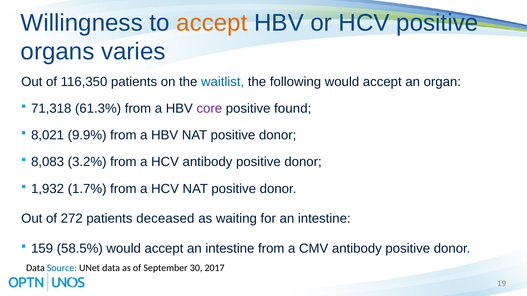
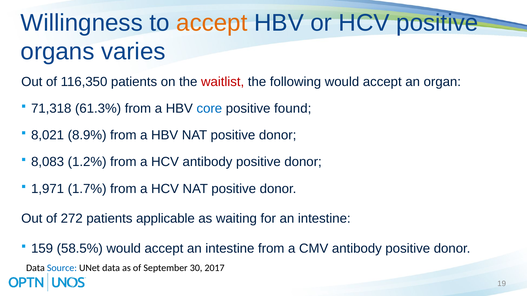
waitlist colour: blue -> red
core colour: purple -> blue
9.9%: 9.9% -> 8.9%
3.2%: 3.2% -> 1.2%
1,932: 1,932 -> 1,971
deceased: deceased -> applicable
